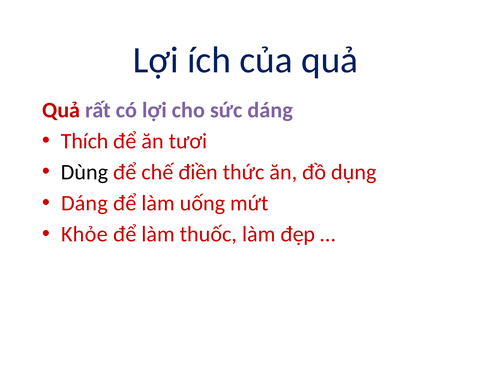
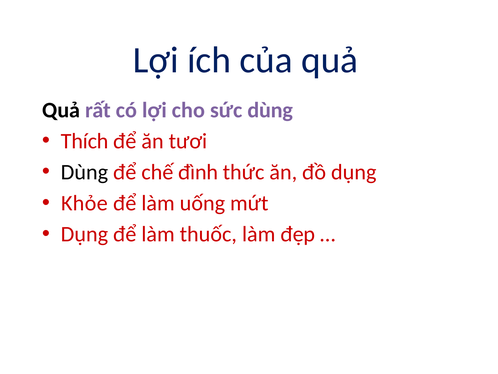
Quả at (61, 110) colour: red -> black
sức dáng: dáng -> dùng
điền: điền -> đình
Dáng at (84, 203): Dáng -> Khỏe
Khỏe at (84, 234): Khỏe -> Dụng
